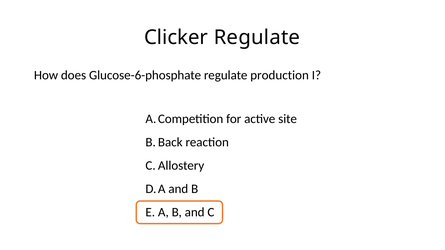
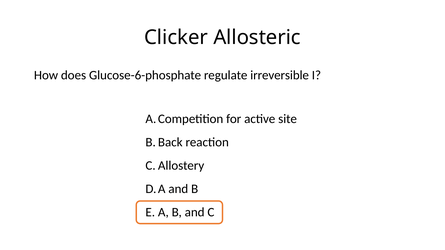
Clicker Regulate: Regulate -> Allosteric
production: production -> irreversible
